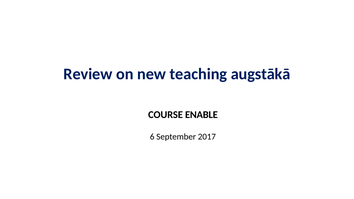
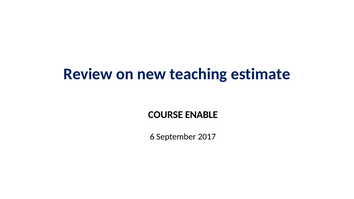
augstākā: augstākā -> estimate
